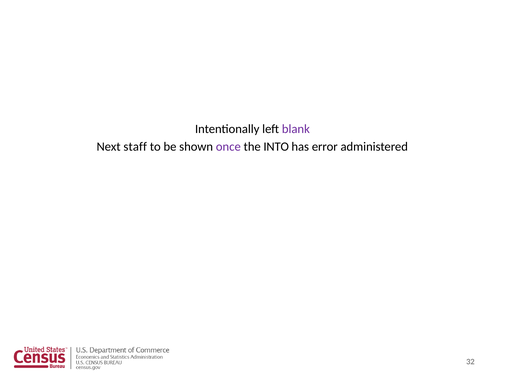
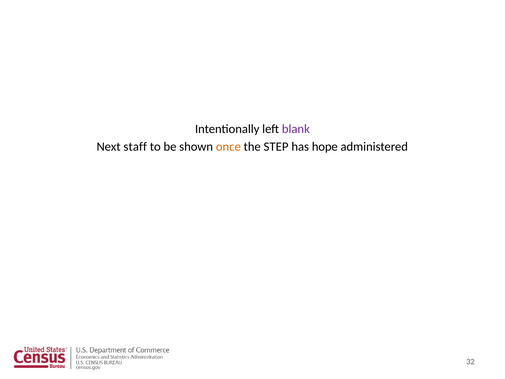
once colour: purple -> orange
INTO: INTO -> STEP
error: error -> hope
